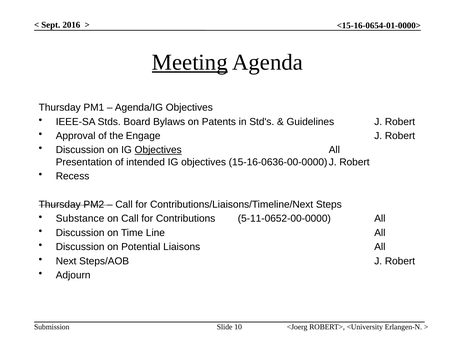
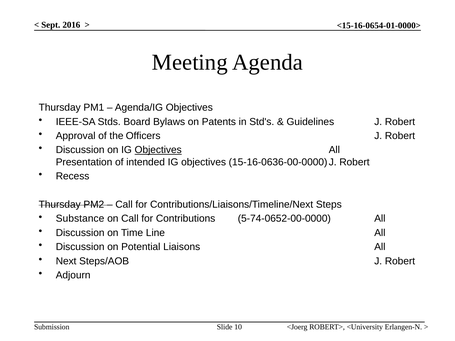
Meeting underline: present -> none
Engage: Engage -> Officers
5-11-0652-00-0000: 5-11-0652-00-0000 -> 5-74-0652-00-0000
